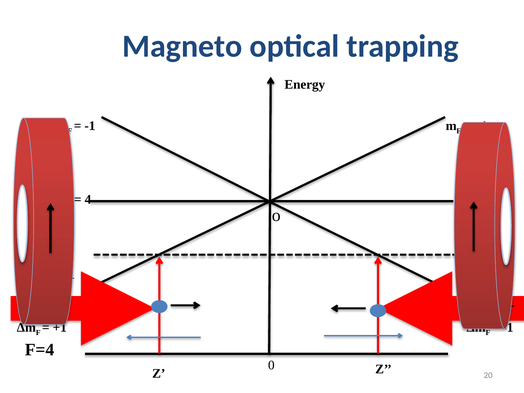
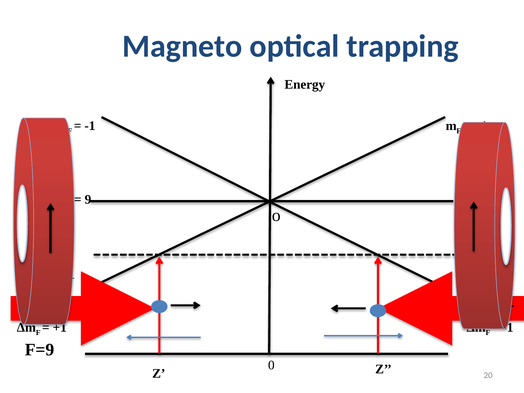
4: 4 -> 9
F=4: F=4 -> F=9
